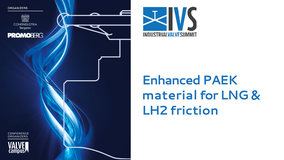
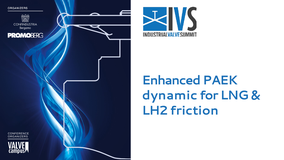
material: material -> dynamic
